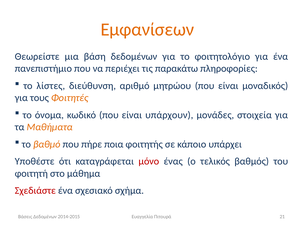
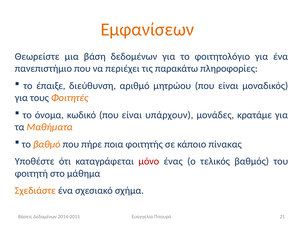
λίστες: λίστες -> έπαιξε
στοιχεία: στοιχεία -> κρατάμε
υπάρχει: υπάρχει -> πίνακας
Σχεδιάστε colour: red -> orange
